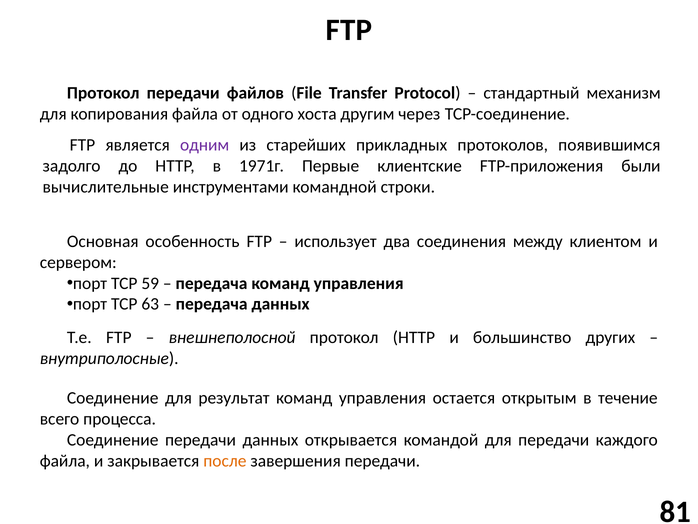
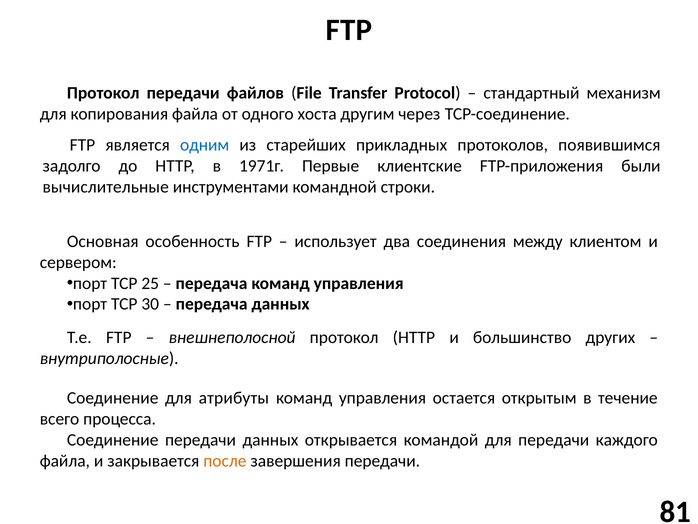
одним colour: purple -> blue
59: 59 -> 25
63: 63 -> 30
результат: результат -> атрибуты
